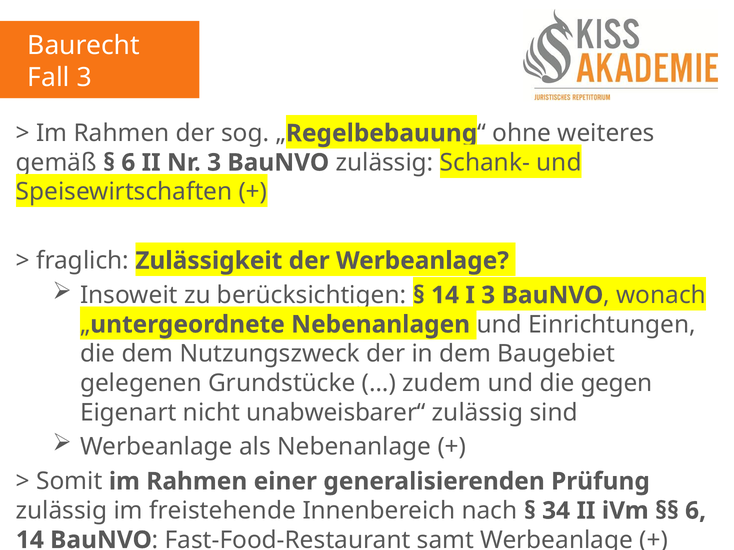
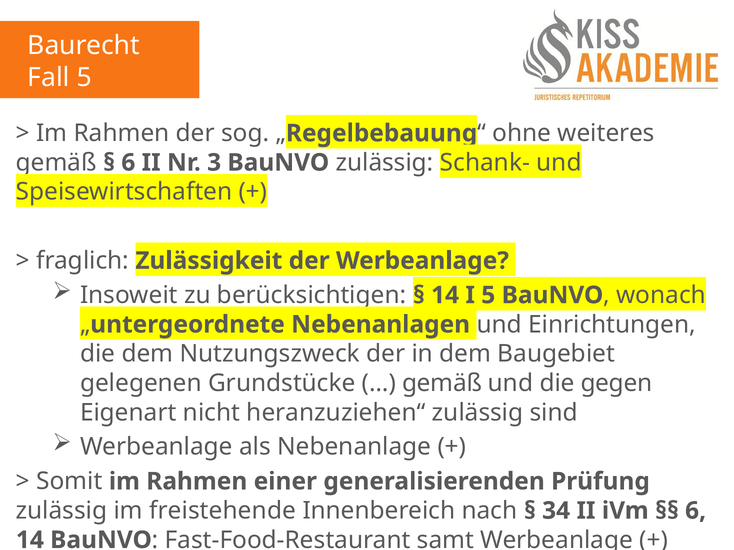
Fall 3: 3 -> 5
3 at (488, 295): 3 -> 5
zudem at (442, 384): zudem -> gemäß
unabweisbarer“: unabweisbarer“ -> heranzuziehen“
